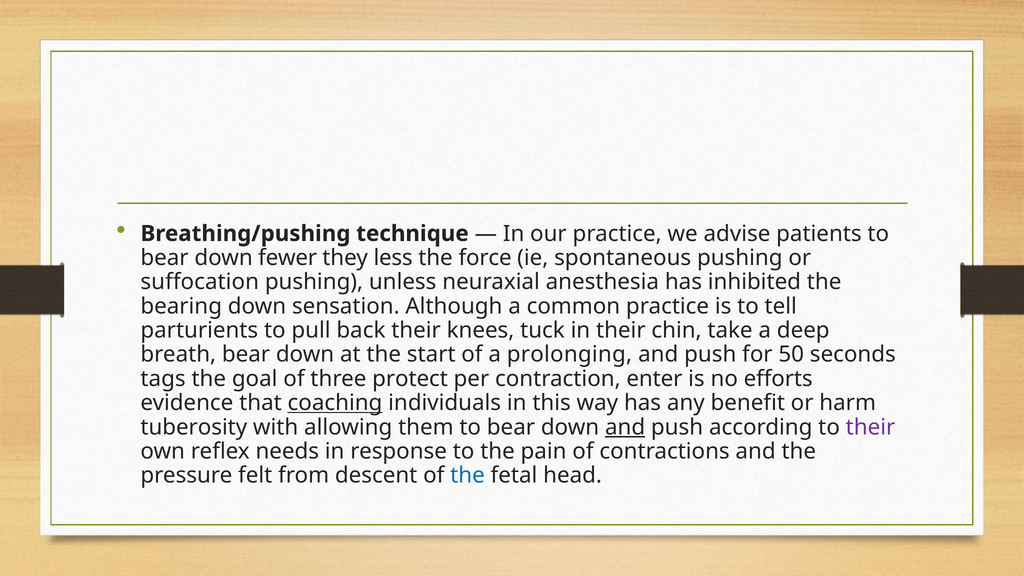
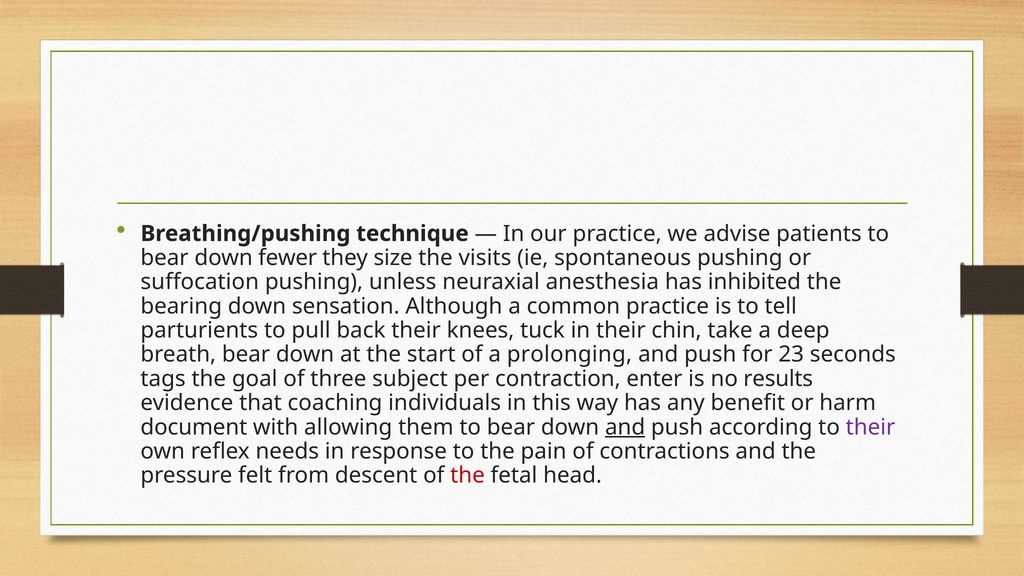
less: less -> size
force: force -> visits
50: 50 -> 23
protect: protect -> subject
efforts: efforts -> results
coaching underline: present -> none
tuberosity: tuberosity -> document
the at (468, 476) colour: blue -> red
